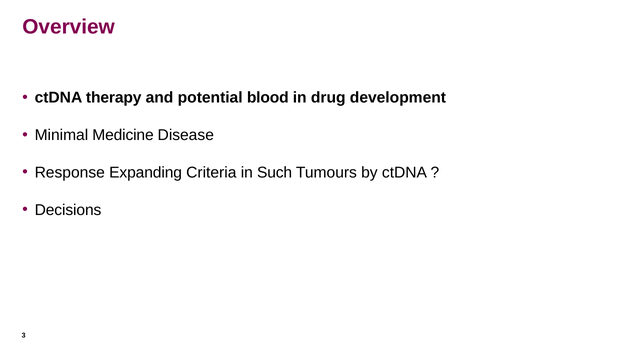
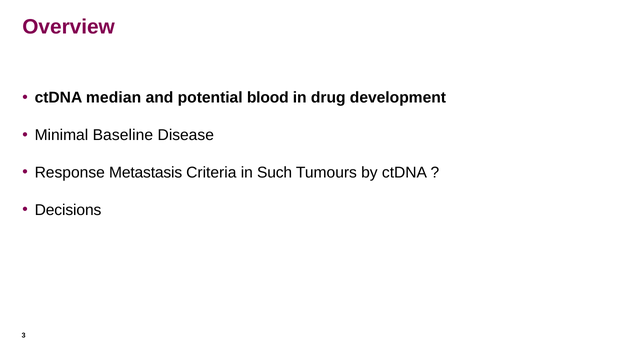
therapy: therapy -> median
Medicine: Medicine -> Baseline
Expanding: Expanding -> Metastasis
